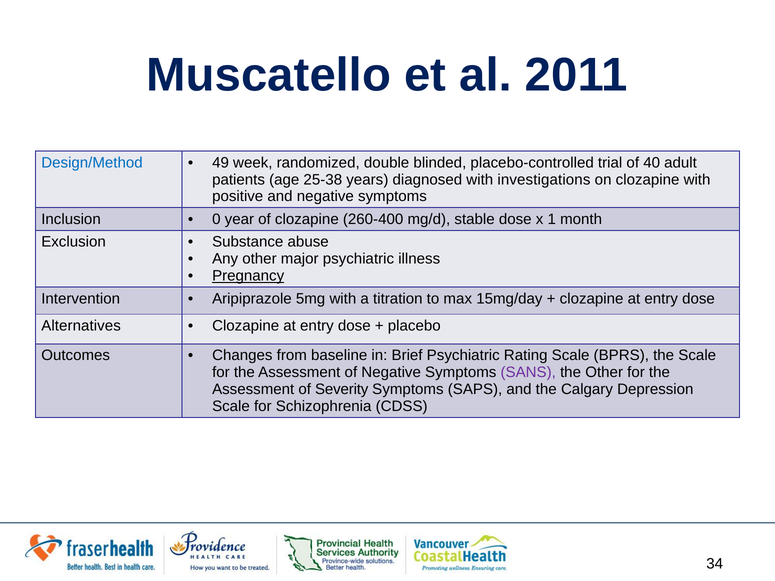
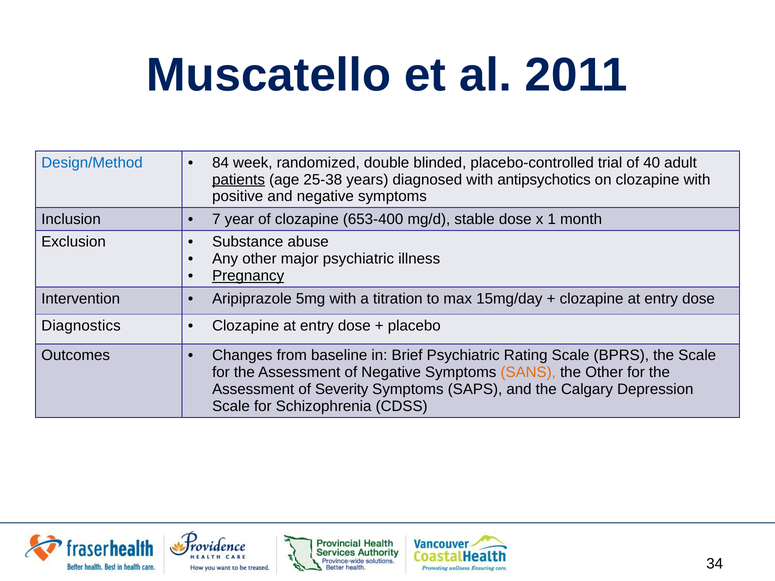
49: 49 -> 84
patients underline: none -> present
investigations: investigations -> antipsychotics
0: 0 -> 7
260-400: 260-400 -> 653-400
Alternatives: Alternatives -> Diagnostics
SANS colour: purple -> orange
